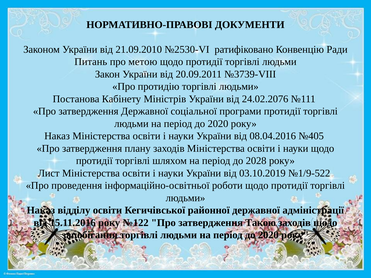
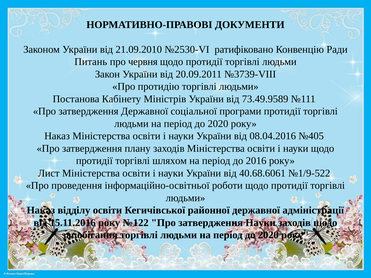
метою: метою -> червня
24.02.2076: 24.02.2076 -> 73.49.9589
2028: 2028 -> 2016
03.10.2019: 03.10.2019 -> 40.68.6061
затвердження Такою: Такою -> Науки
